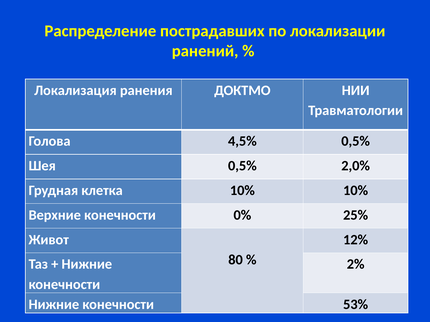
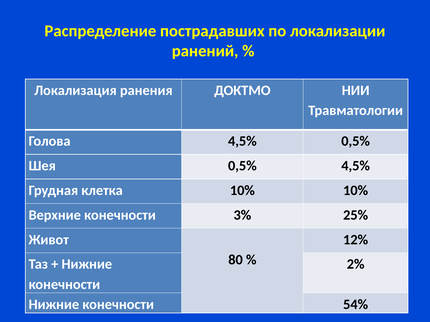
0,5% 2,0%: 2,0% -> 4,5%
0%: 0% -> 3%
53%: 53% -> 54%
